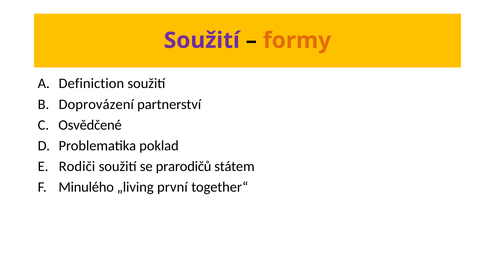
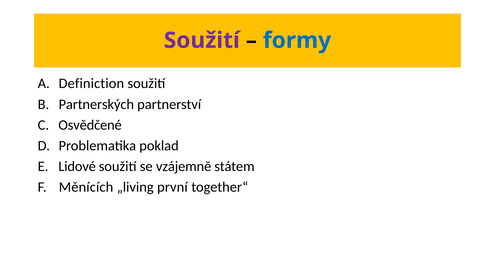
formy colour: orange -> blue
Doprovázení: Doprovázení -> Partnerských
Rodiči: Rodiči -> Lidové
prarodičů: prarodičů -> vzájemně
Minulého: Minulého -> Měnících
